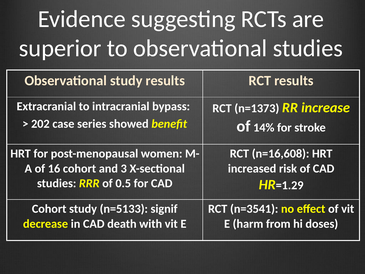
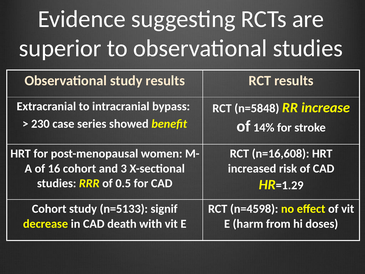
n=1373: n=1373 -> n=5848
202: 202 -> 230
n=3541: n=3541 -> n=4598
